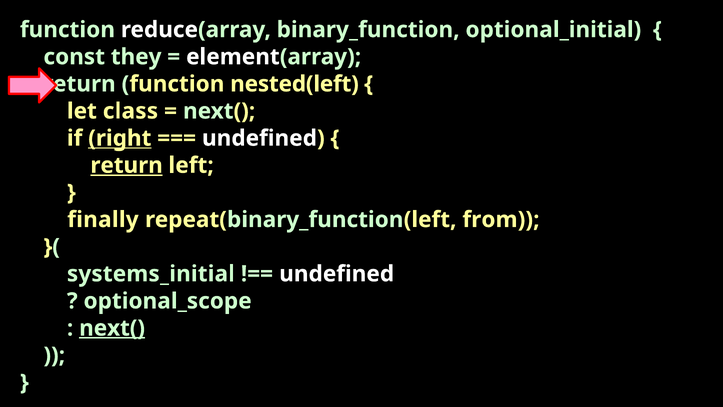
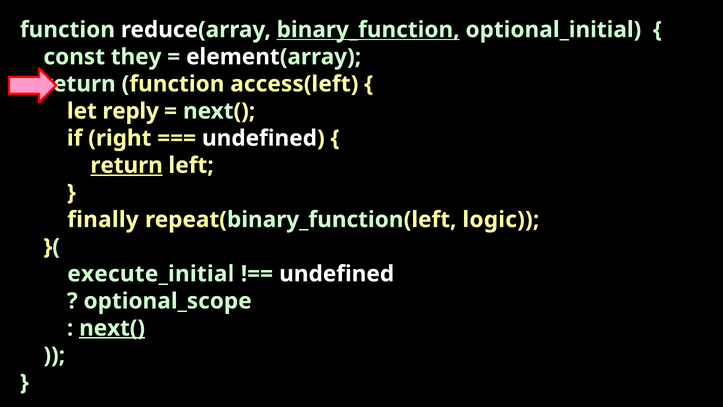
binary_function underline: none -> present
nested(left: nested(left -> access(left
class: class -> reply
right underline: present -> none
from: from -> logic
systems_initial: systems_initial -> execute_initial
